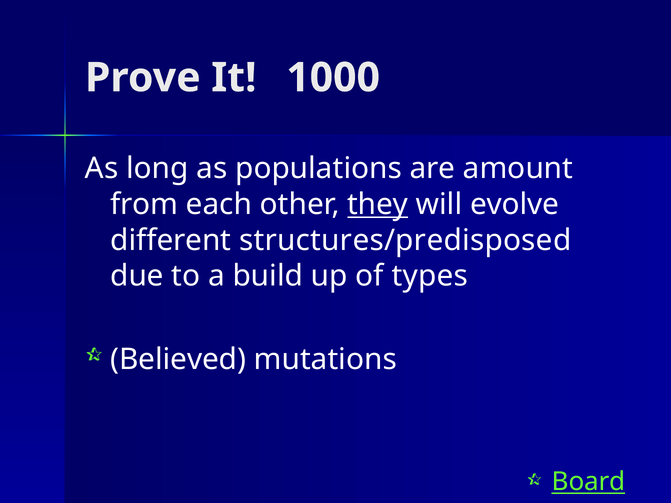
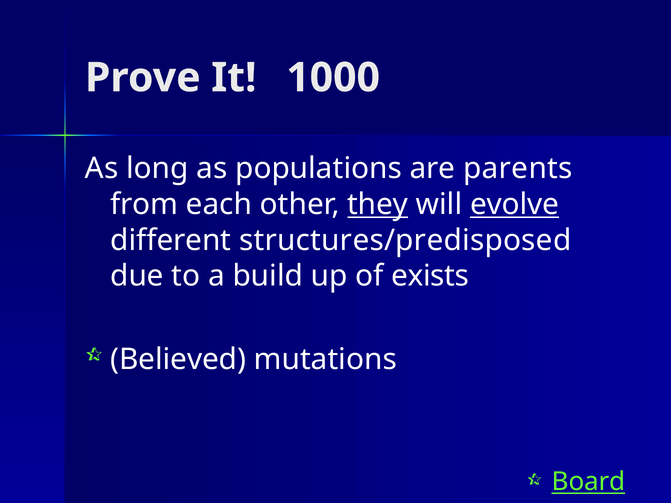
amount: amount -> parents
evolve underline: none -> present
types: types -> exists
